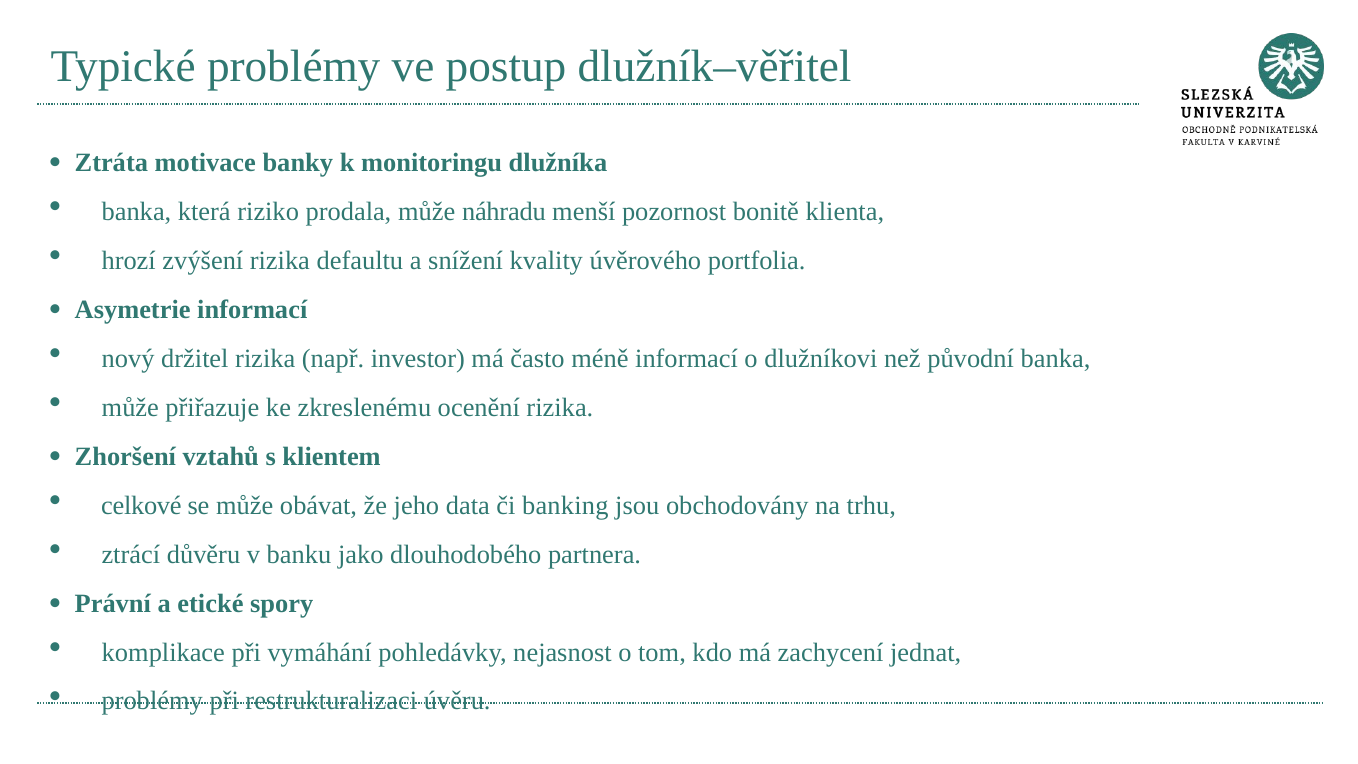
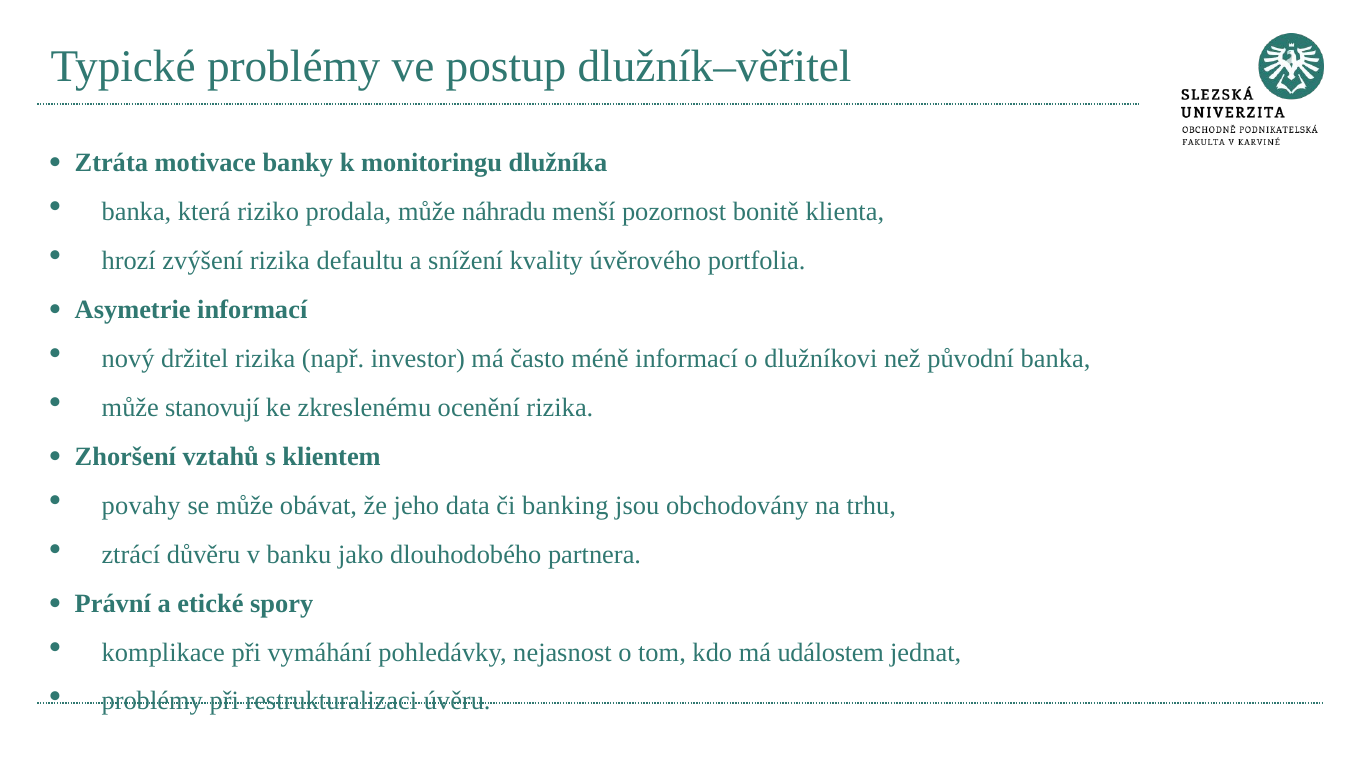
přiřazuje: přiřazuje -> stanovují
celkové: celkové -> povahy
zachycení: zachycení -> událostem
